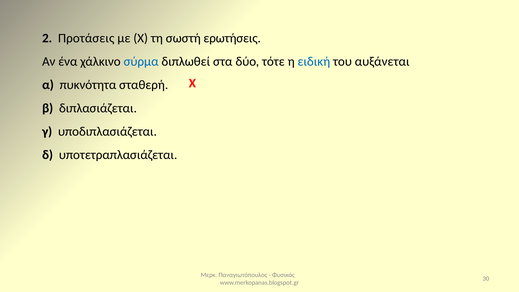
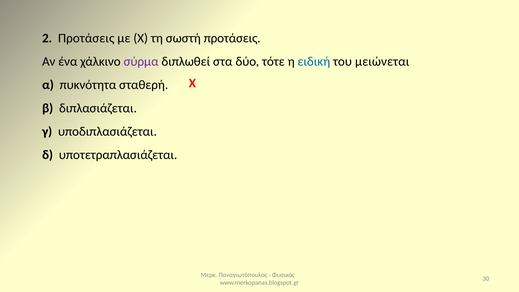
σωστή ερωτήσεις: ερωτήσεις -> προτάσεις
σύρμα colour: blue -> purple
αυξάνεται: αυξάνεται -> μειώνεται
